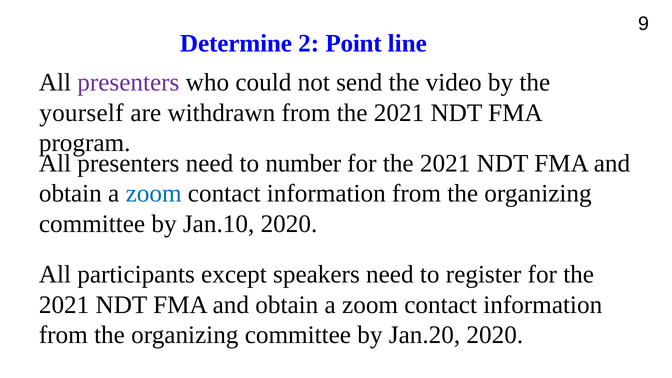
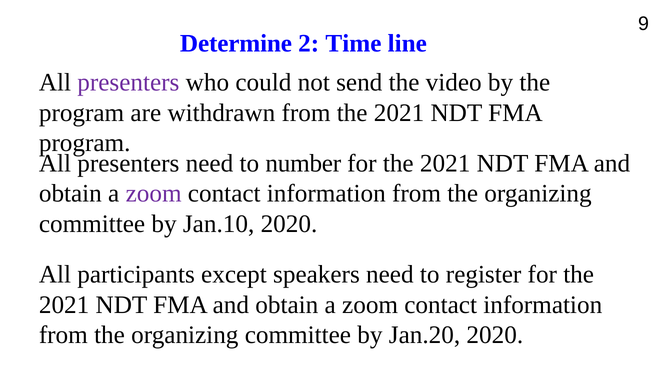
Point: Point -> Time
yourself at (81, 113): yourself -> program
zoom at (154, 194) colour: blue -> purple
